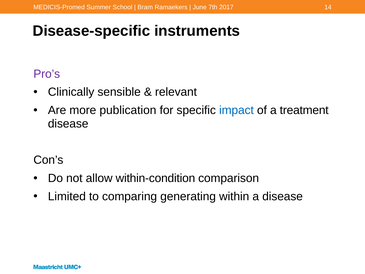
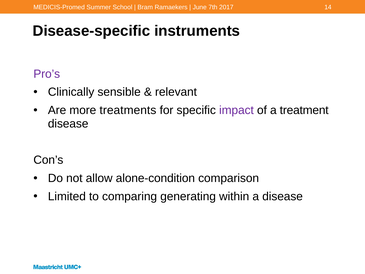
publication: publication -> treatments
impact colour: blue -> purple
within-condition: within-condition -> alone-condition
